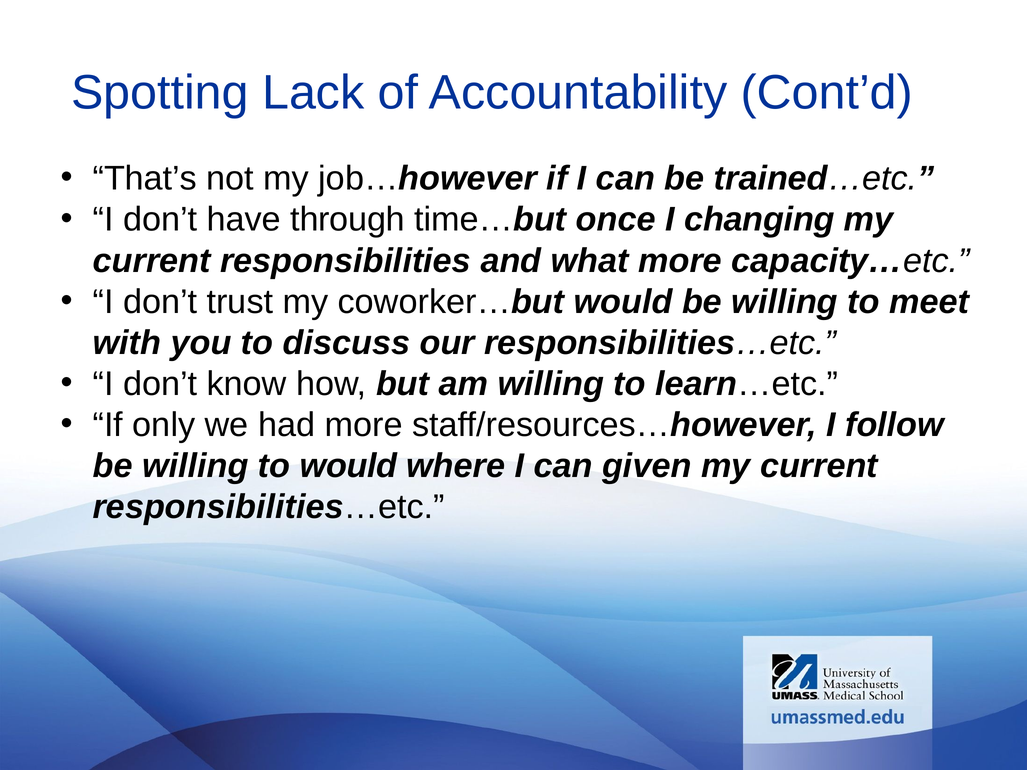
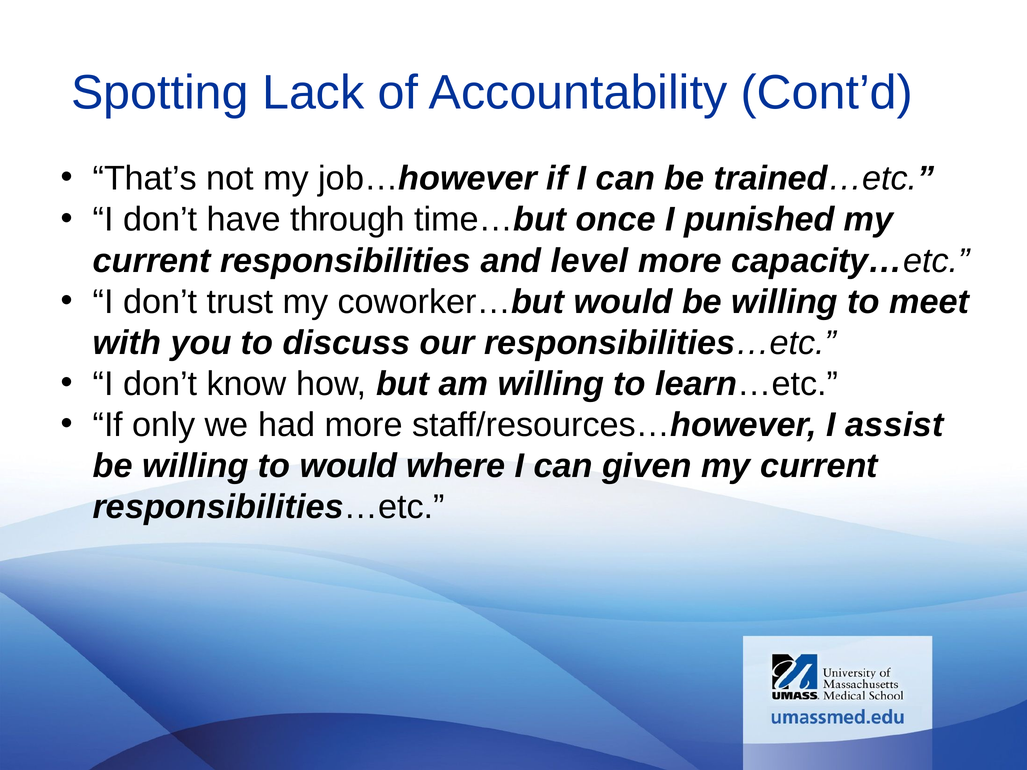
changing: changing -> punished
what: what -> level
follow: follow -> assist
